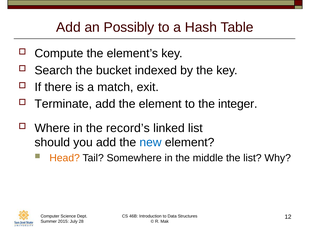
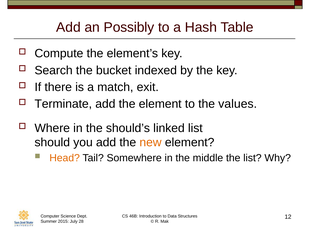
integer: integer -> values
record’s: record’s -> should’s
new colour: blue -> orange
